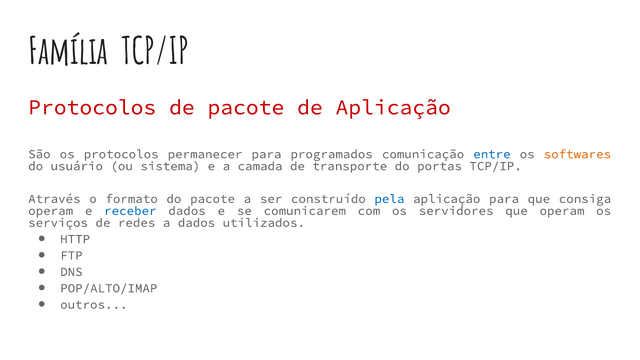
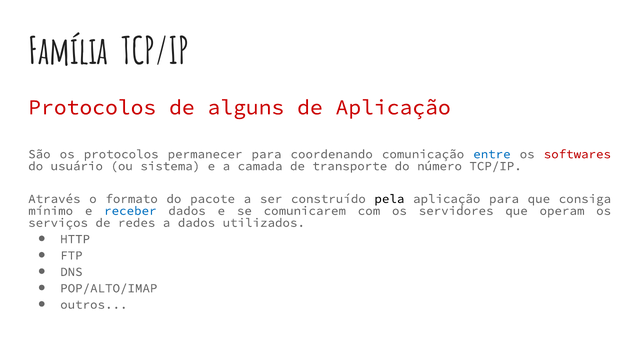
de pacote: pacote -> alguns
programados: programados -> coordenando
softwares colour: orange -> red
portas: portas -> número
pela colour: blue -> black
operam at (51, 211): operam -> mínimo
